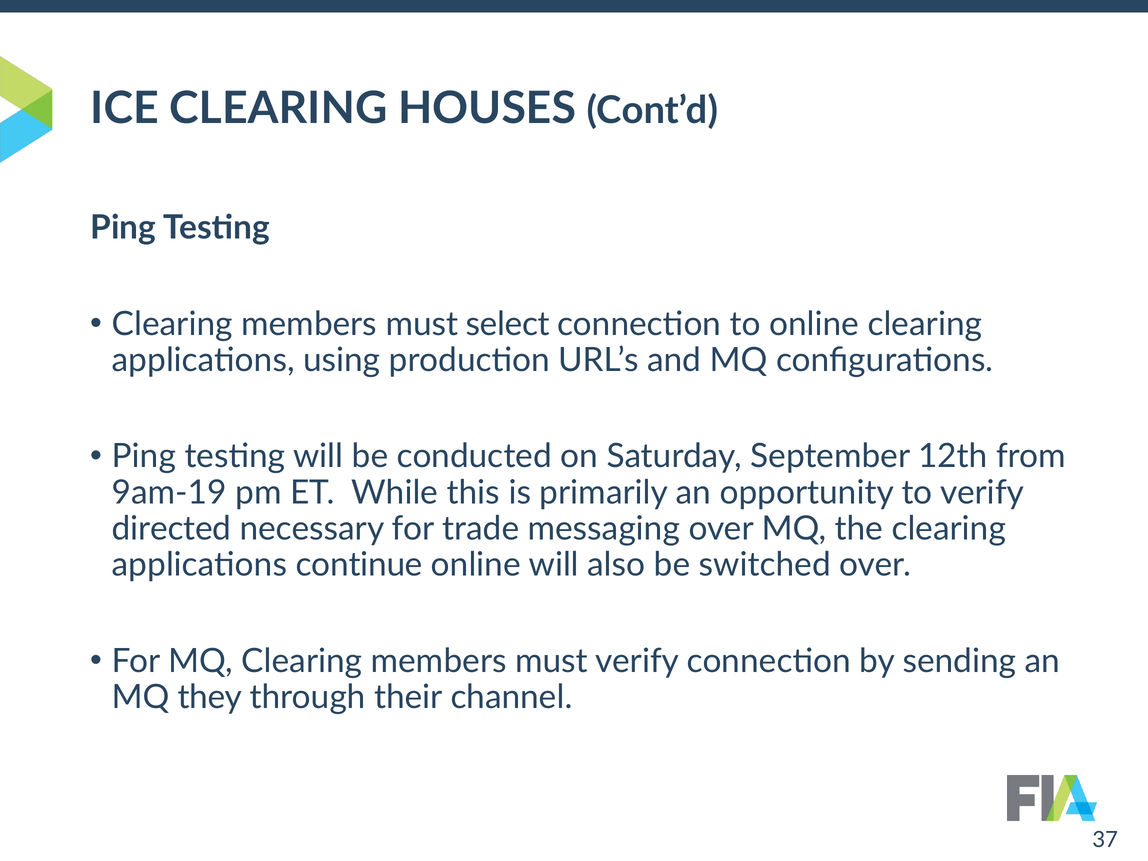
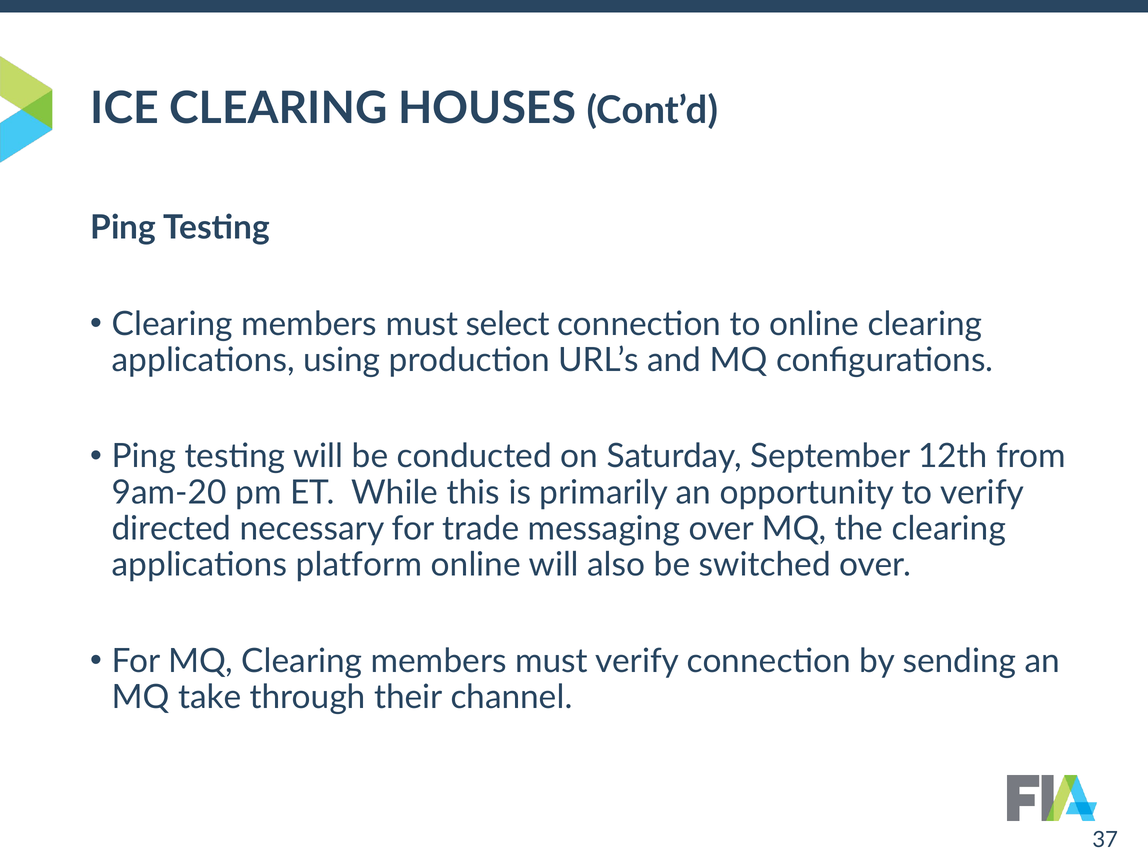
9am-19: 9am-19 -> 9am-20
continue: continue -> platform
they: they -> take
